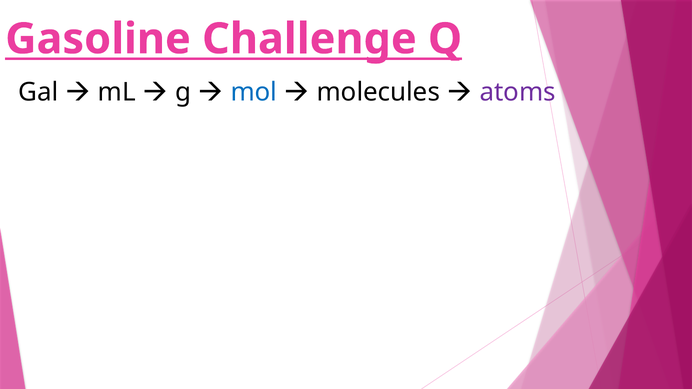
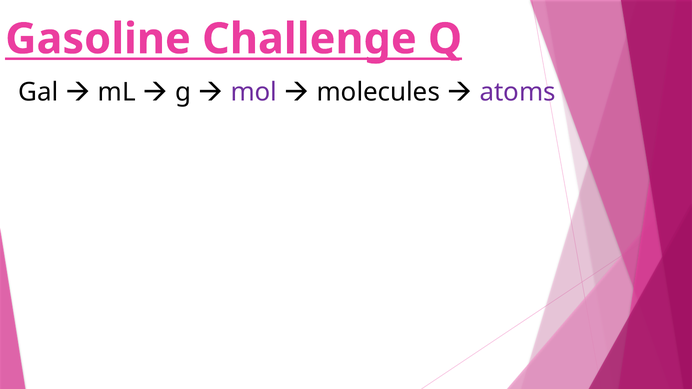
mol colour: blue -> purple
